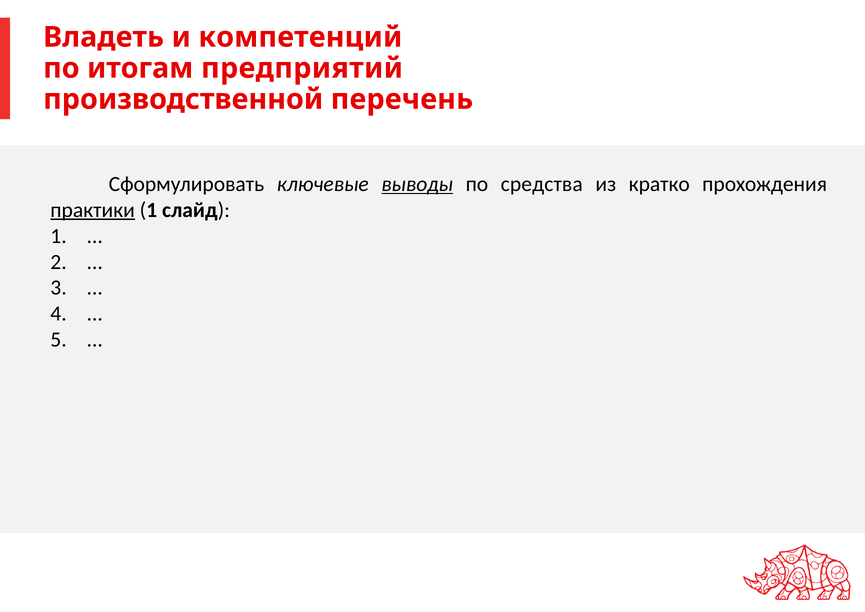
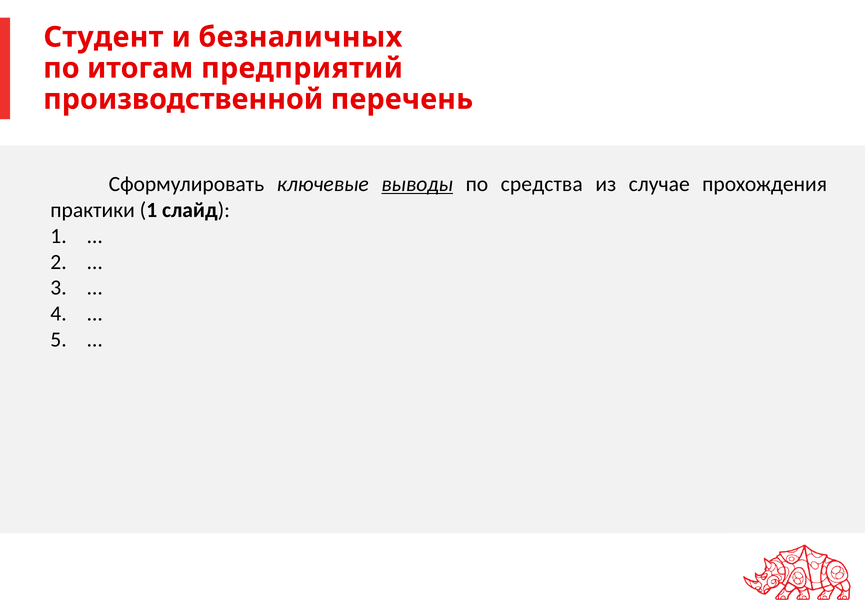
Владеть: Владеть -> Студент
компетенций: компетенций -> безналичных
кратко: кратко -> случае
практики underline: present -> none
